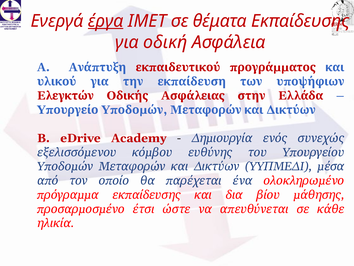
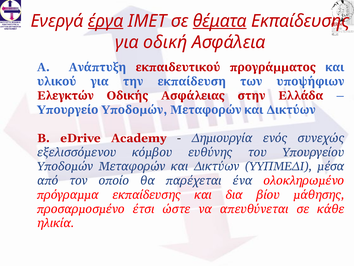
θέματα underline: none -> present
